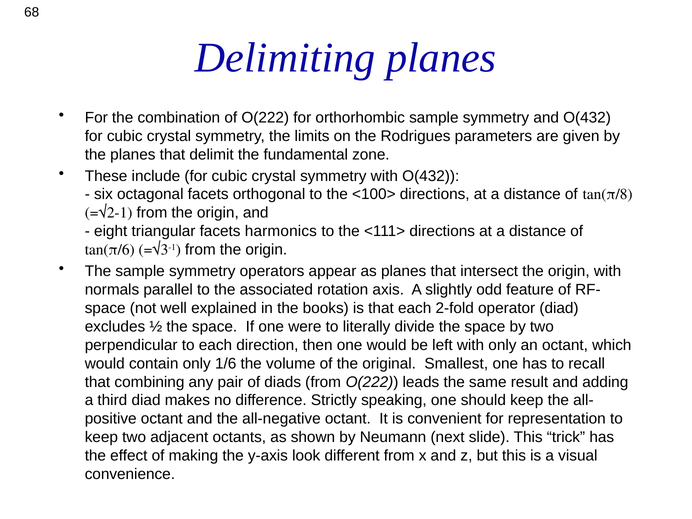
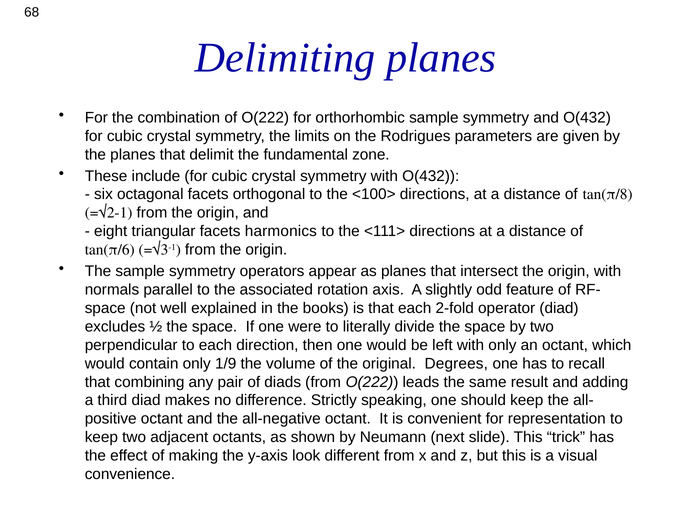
1/6: 1/6 -> 1/9
Smallest: Smallest -> Degrees
